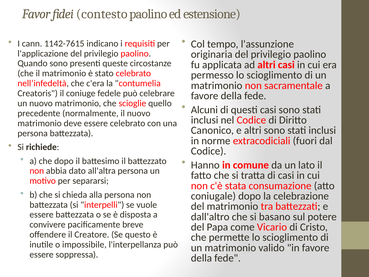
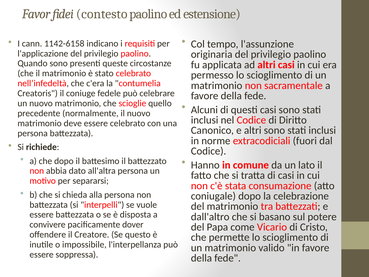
1142-7615: 1142-7615 -> 1142-6158
breve: breve -> dover
